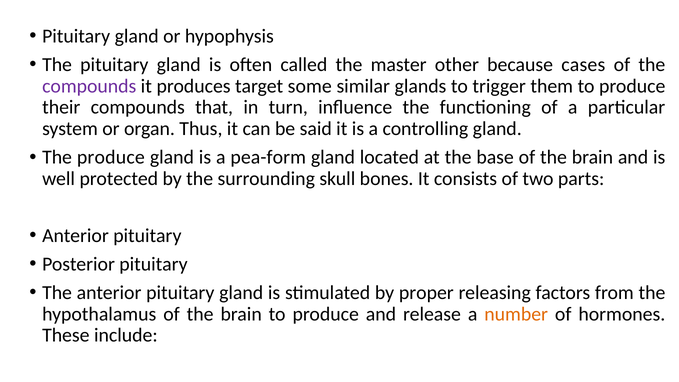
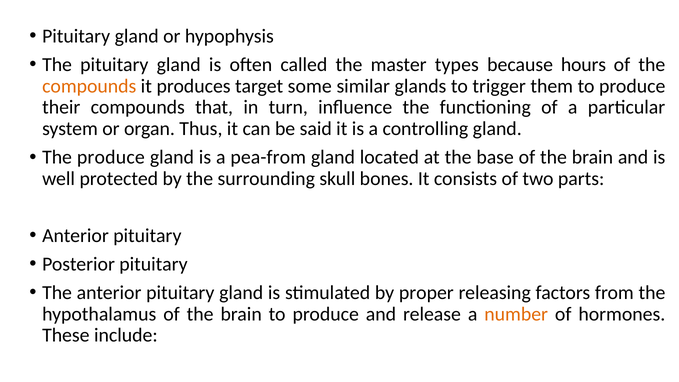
other: other -> types
cases: cases -> hours
compounds at (89, 86) colour: purple -> orange
pea-form: pea-form -> pea-from
